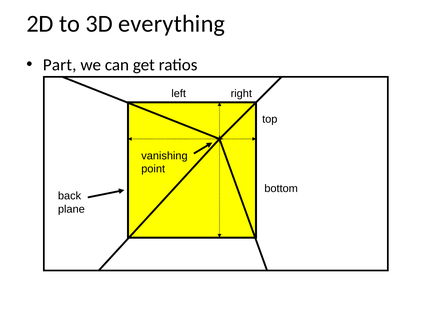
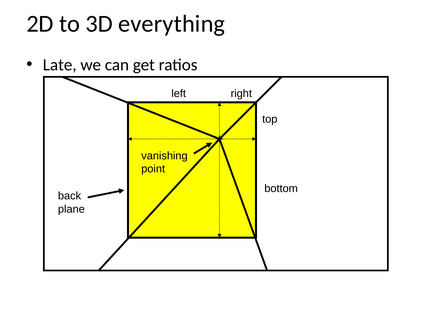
Part: Part -> Late
